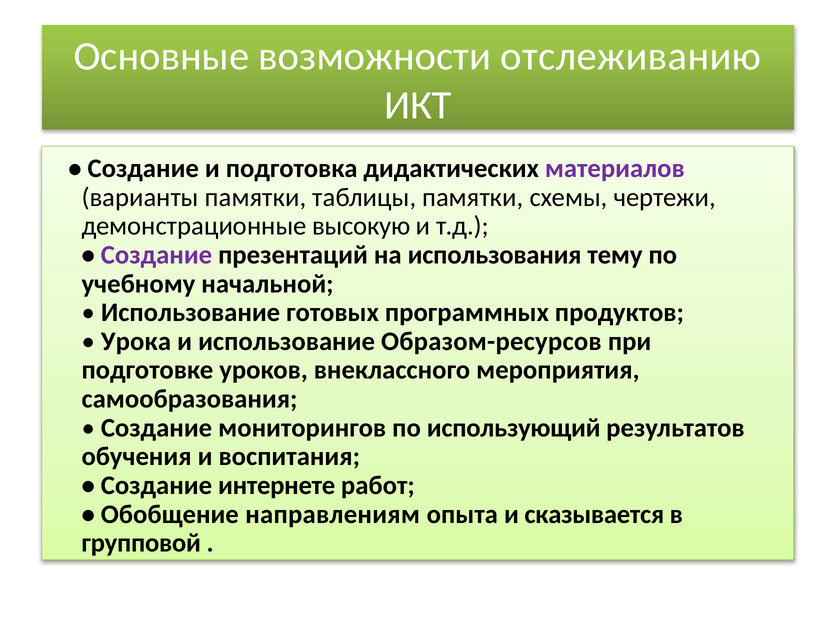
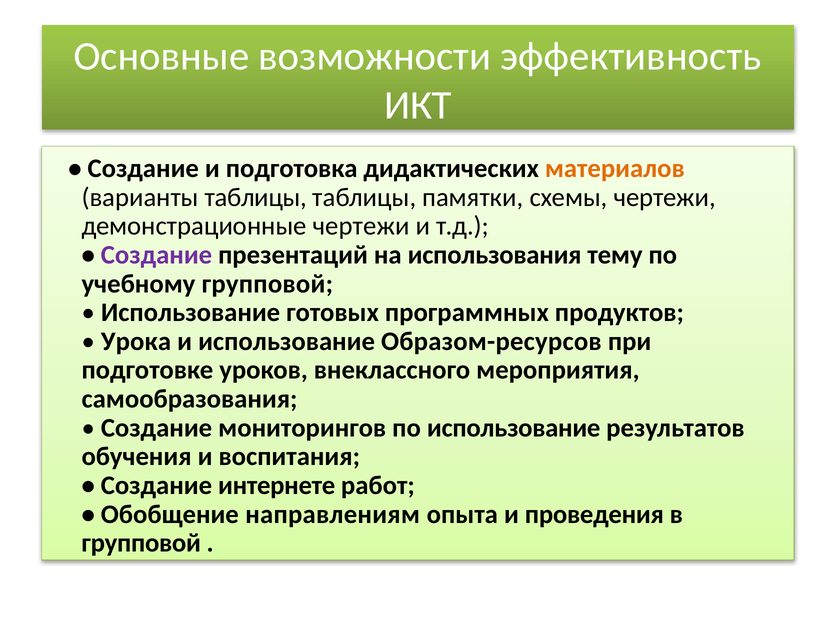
отслеживанию: отслеживанию -> эффективность
материалов colour: purple -> orange
варианты памятки: памятки -> таблицы
демонстрационные высокую: высокую -> чертежи
учебному начальной: начальной -> групповой
по использующий: использующий -> использование
сказывается: сказывается -> проведения
